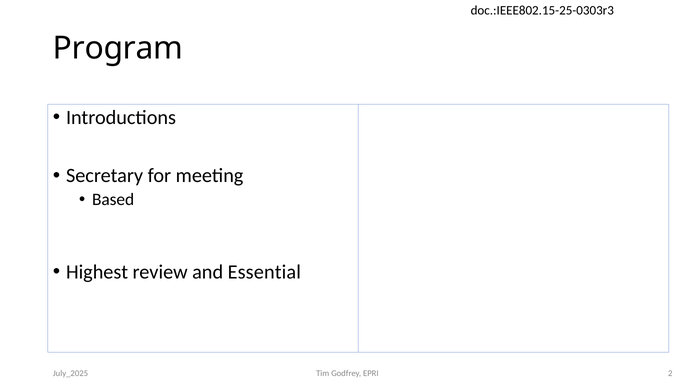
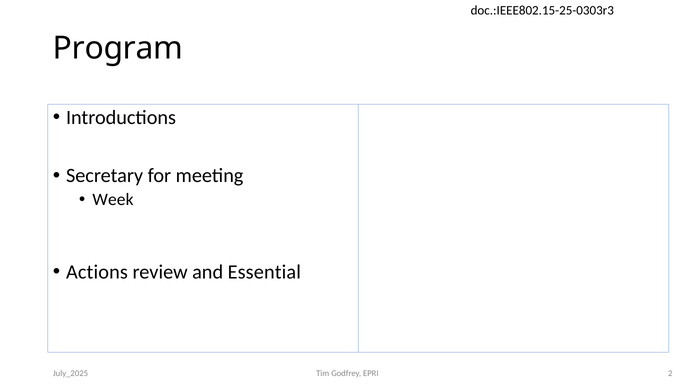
Based: Based -> Week
Highest: Highest -> Actions
